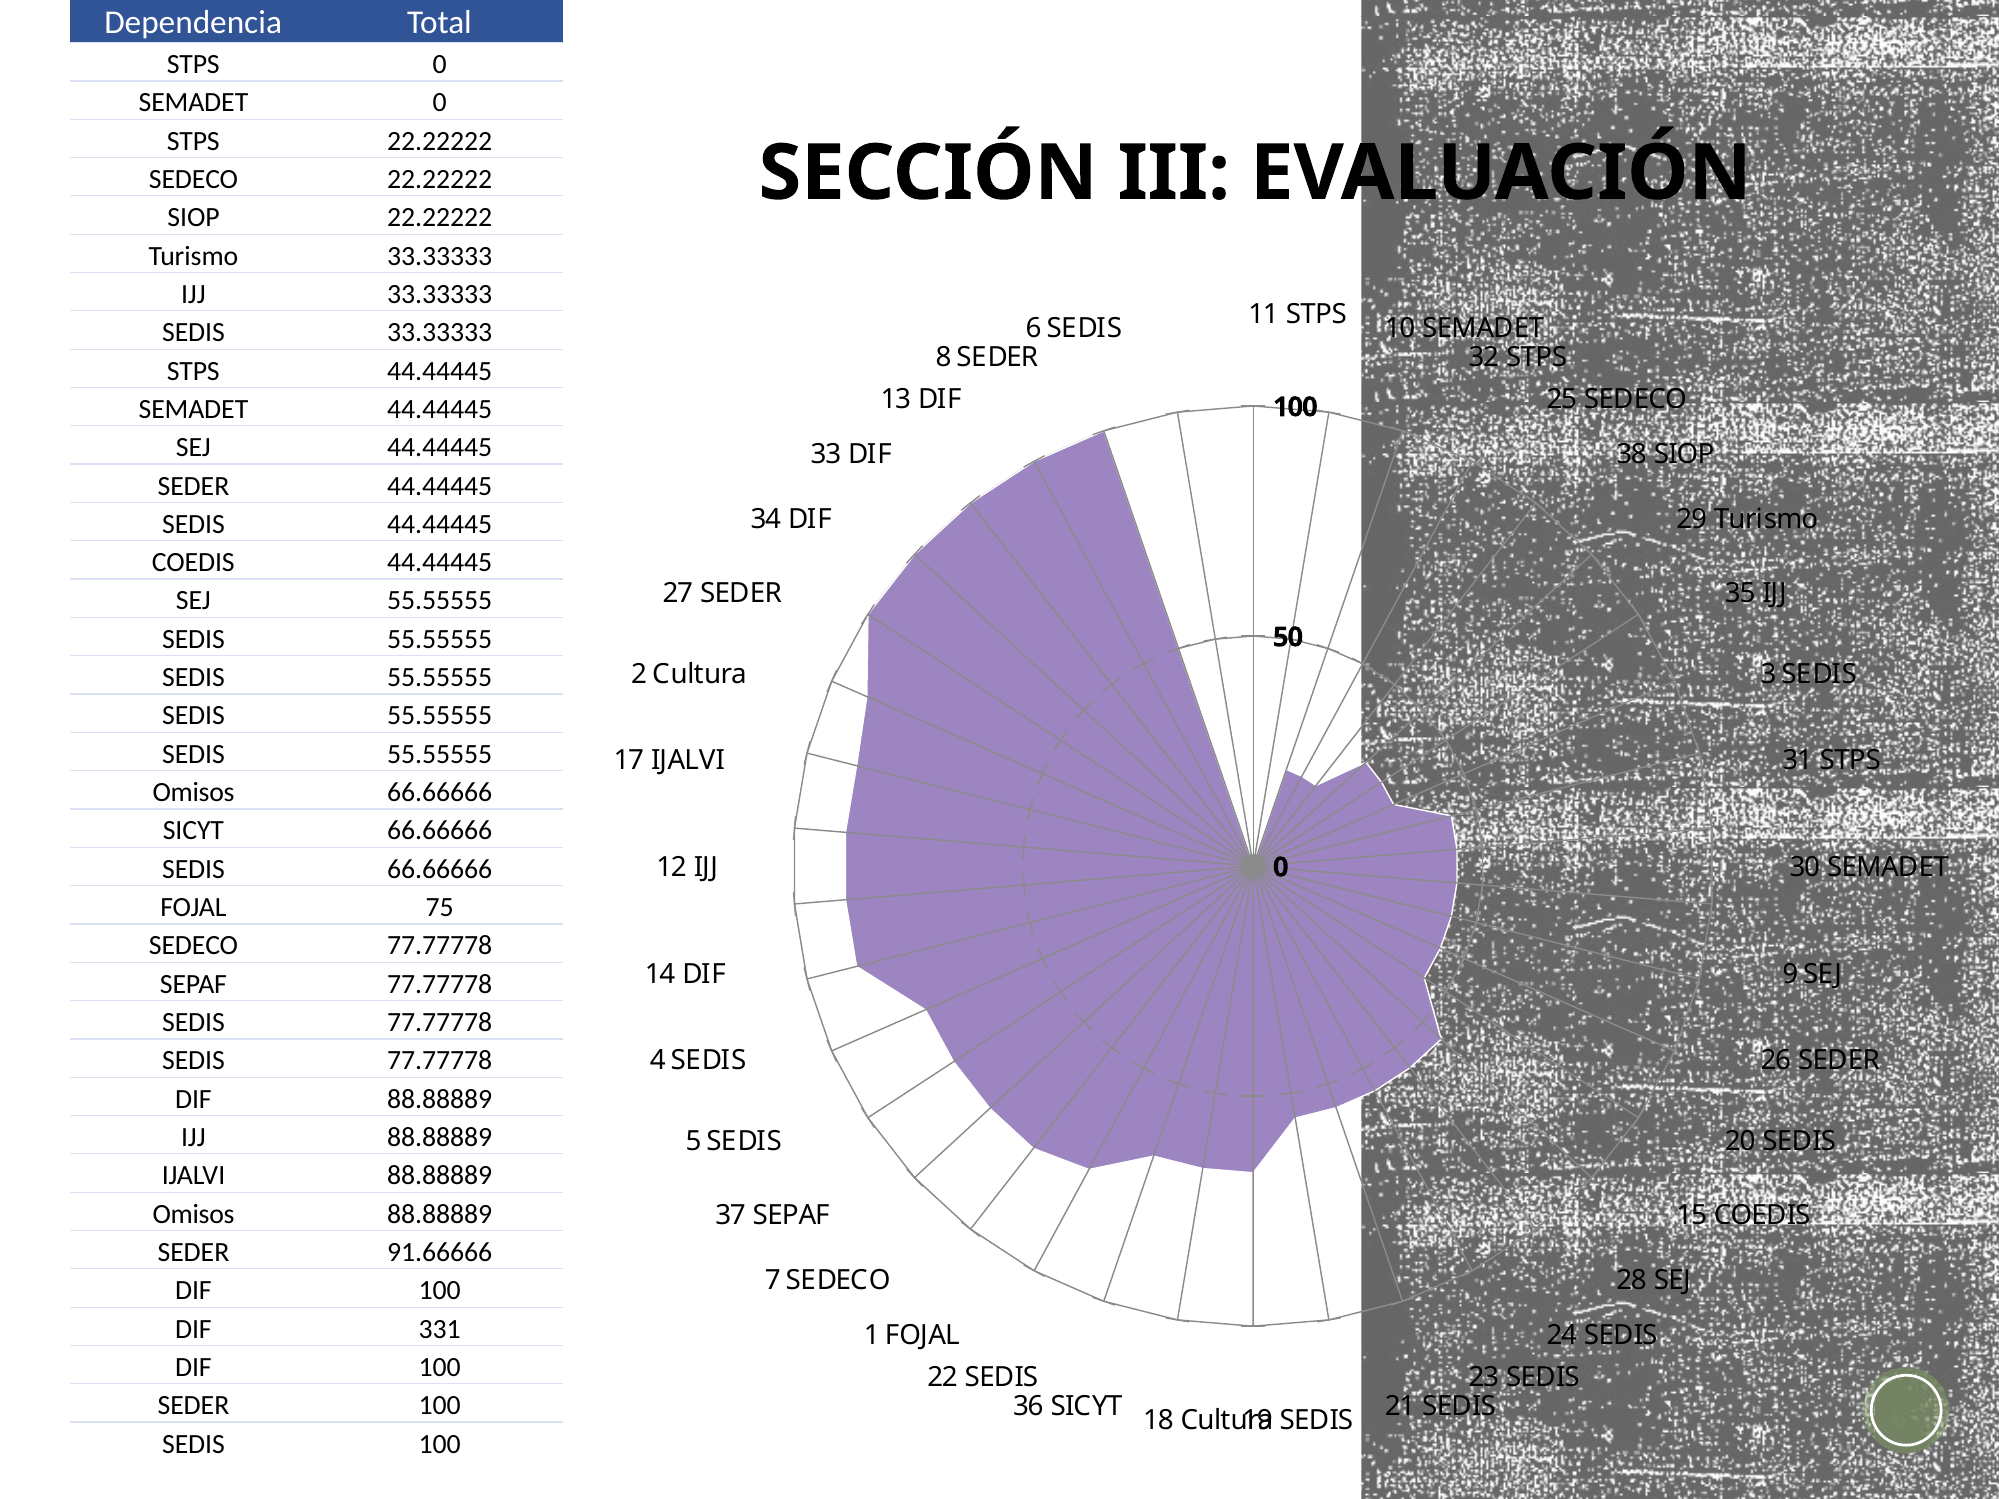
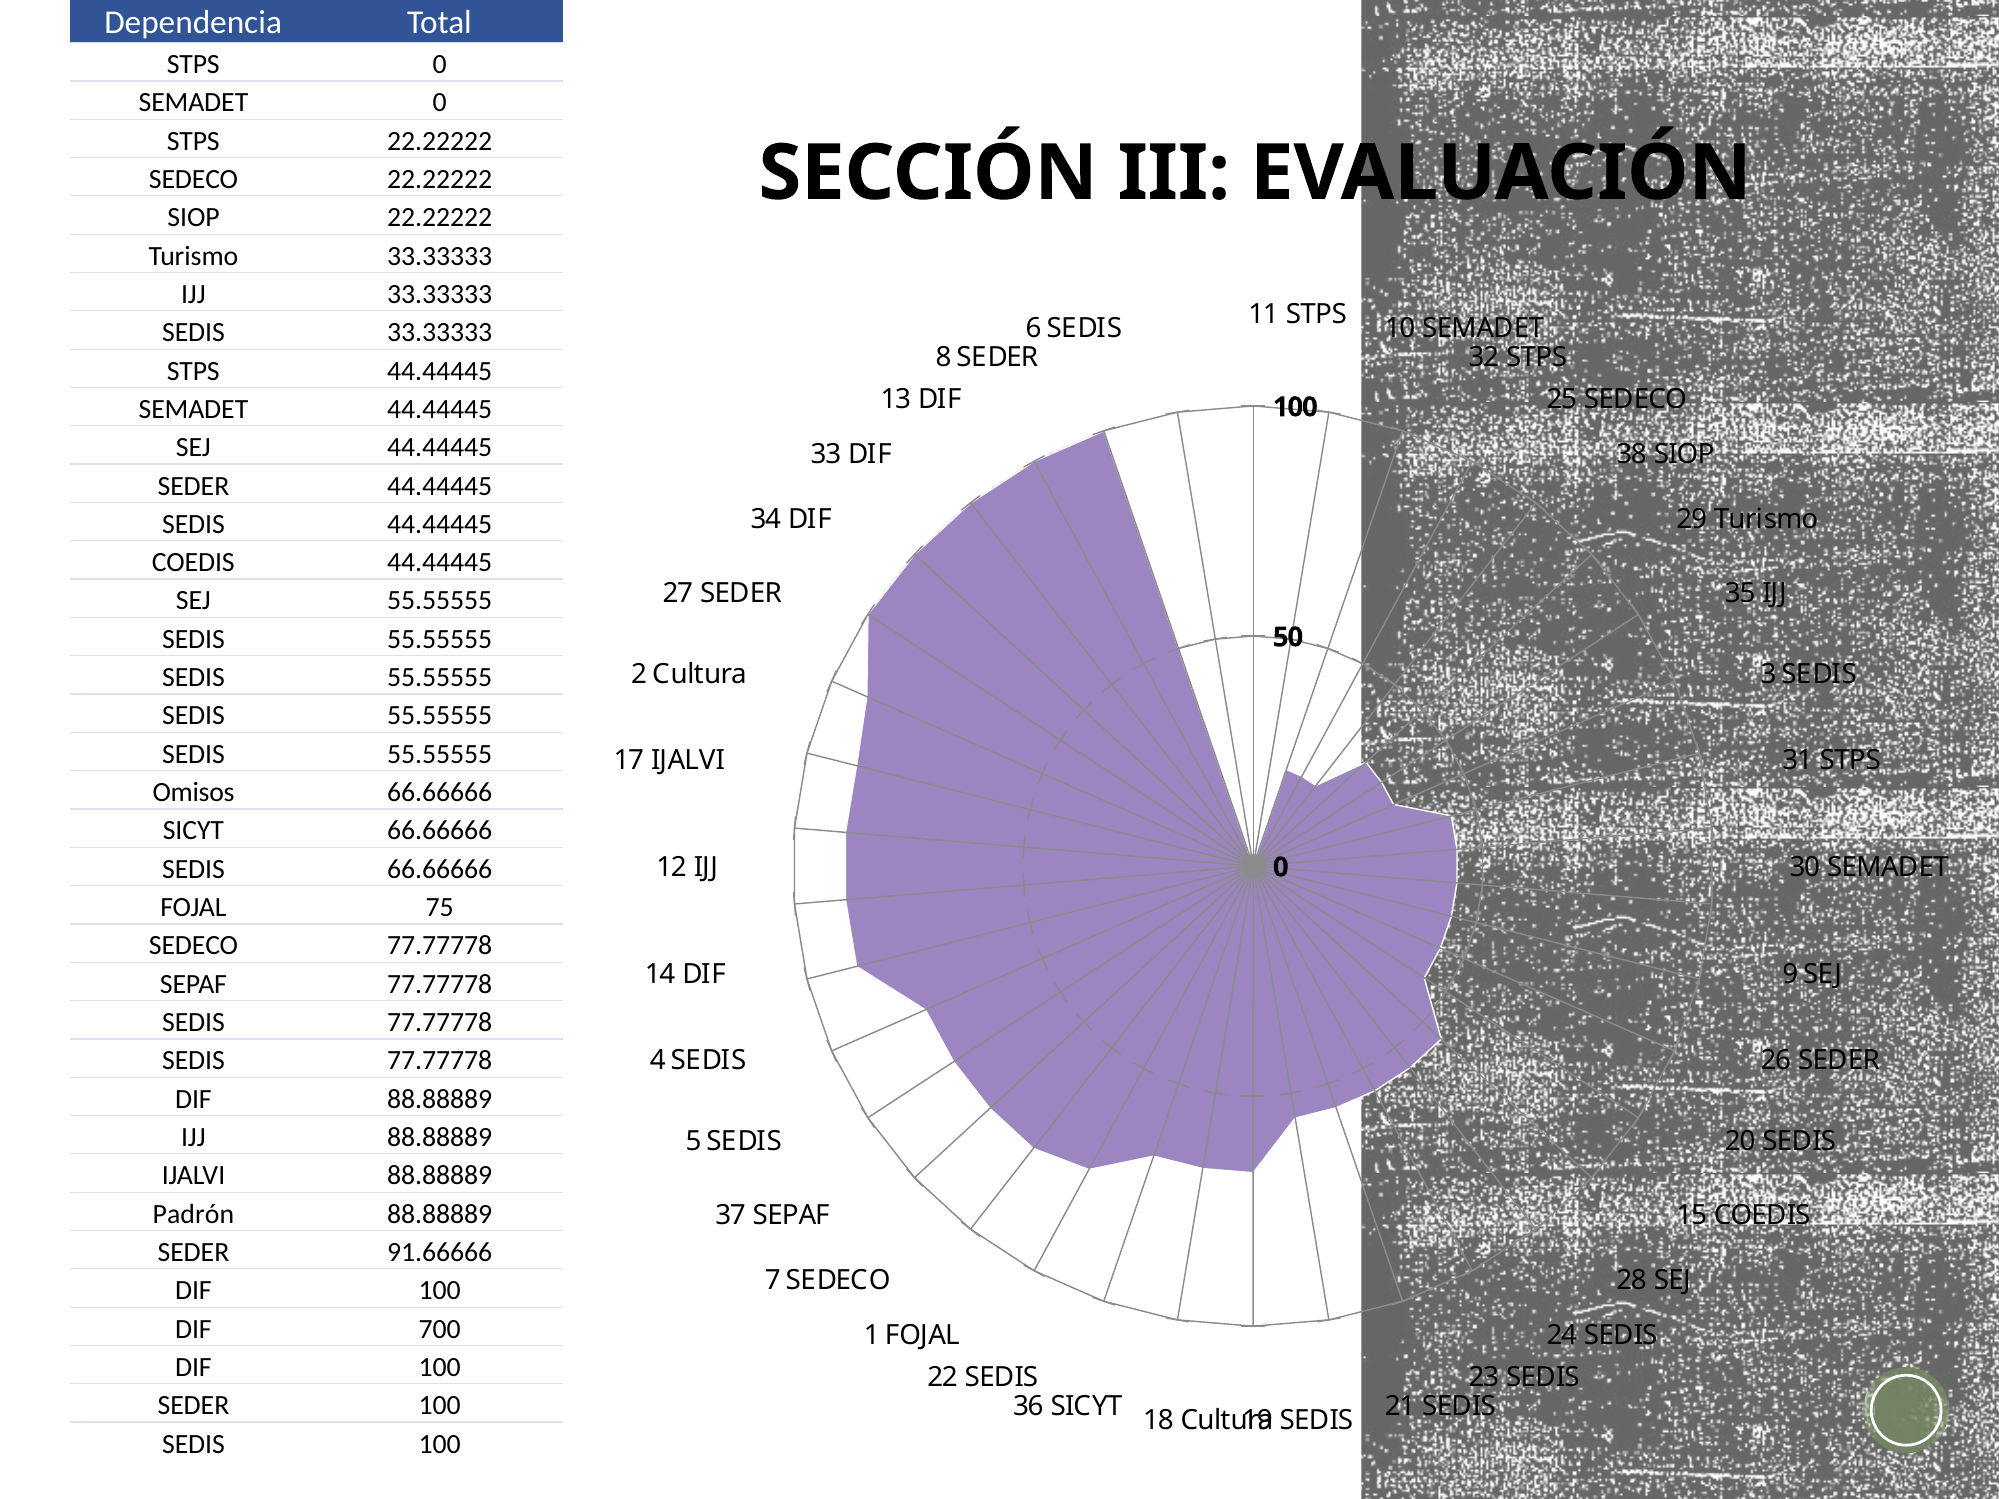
Omisos at (194, 1214): Omisos -> Padrón
331: 331 -> 700
